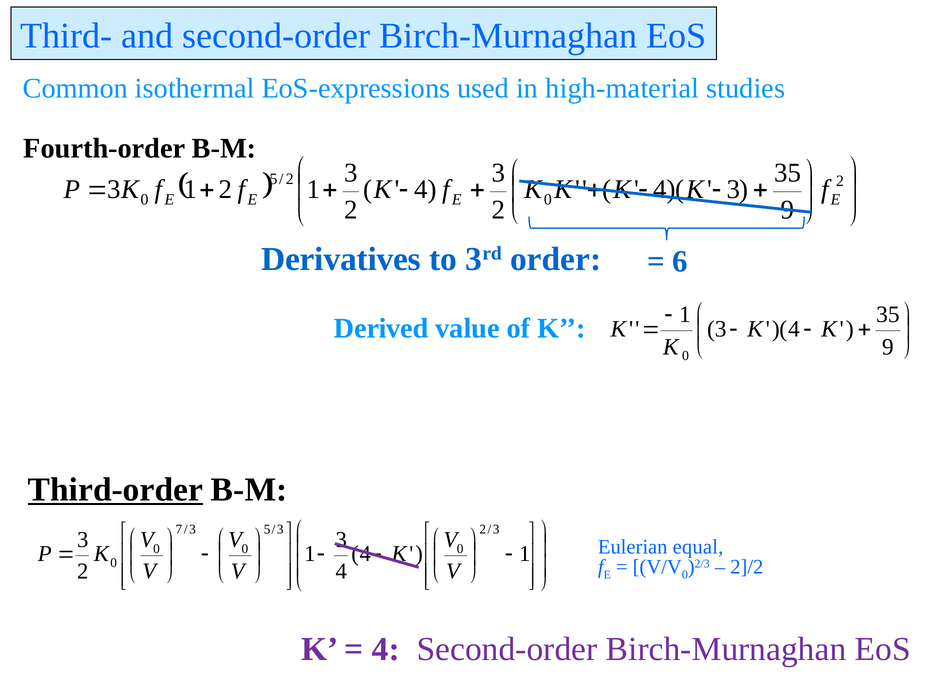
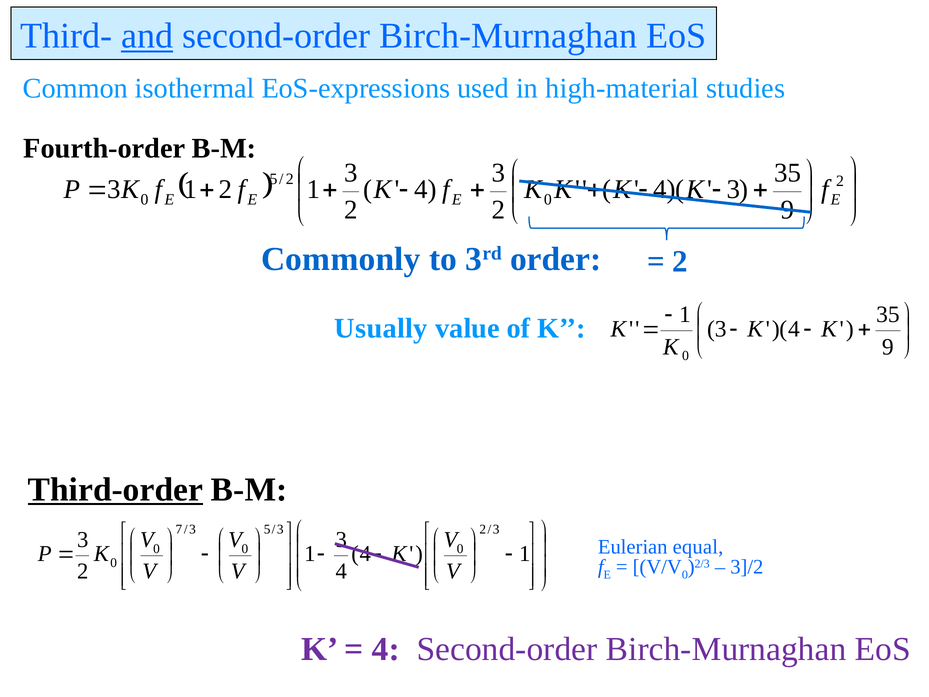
and underline: none -> present
Derivatives: Derivatives -> Commonly
6 at (680, 262): 6 -> 2
Derived: Derived -> Usually
2]/2: 2]/2 -> 3]/2
